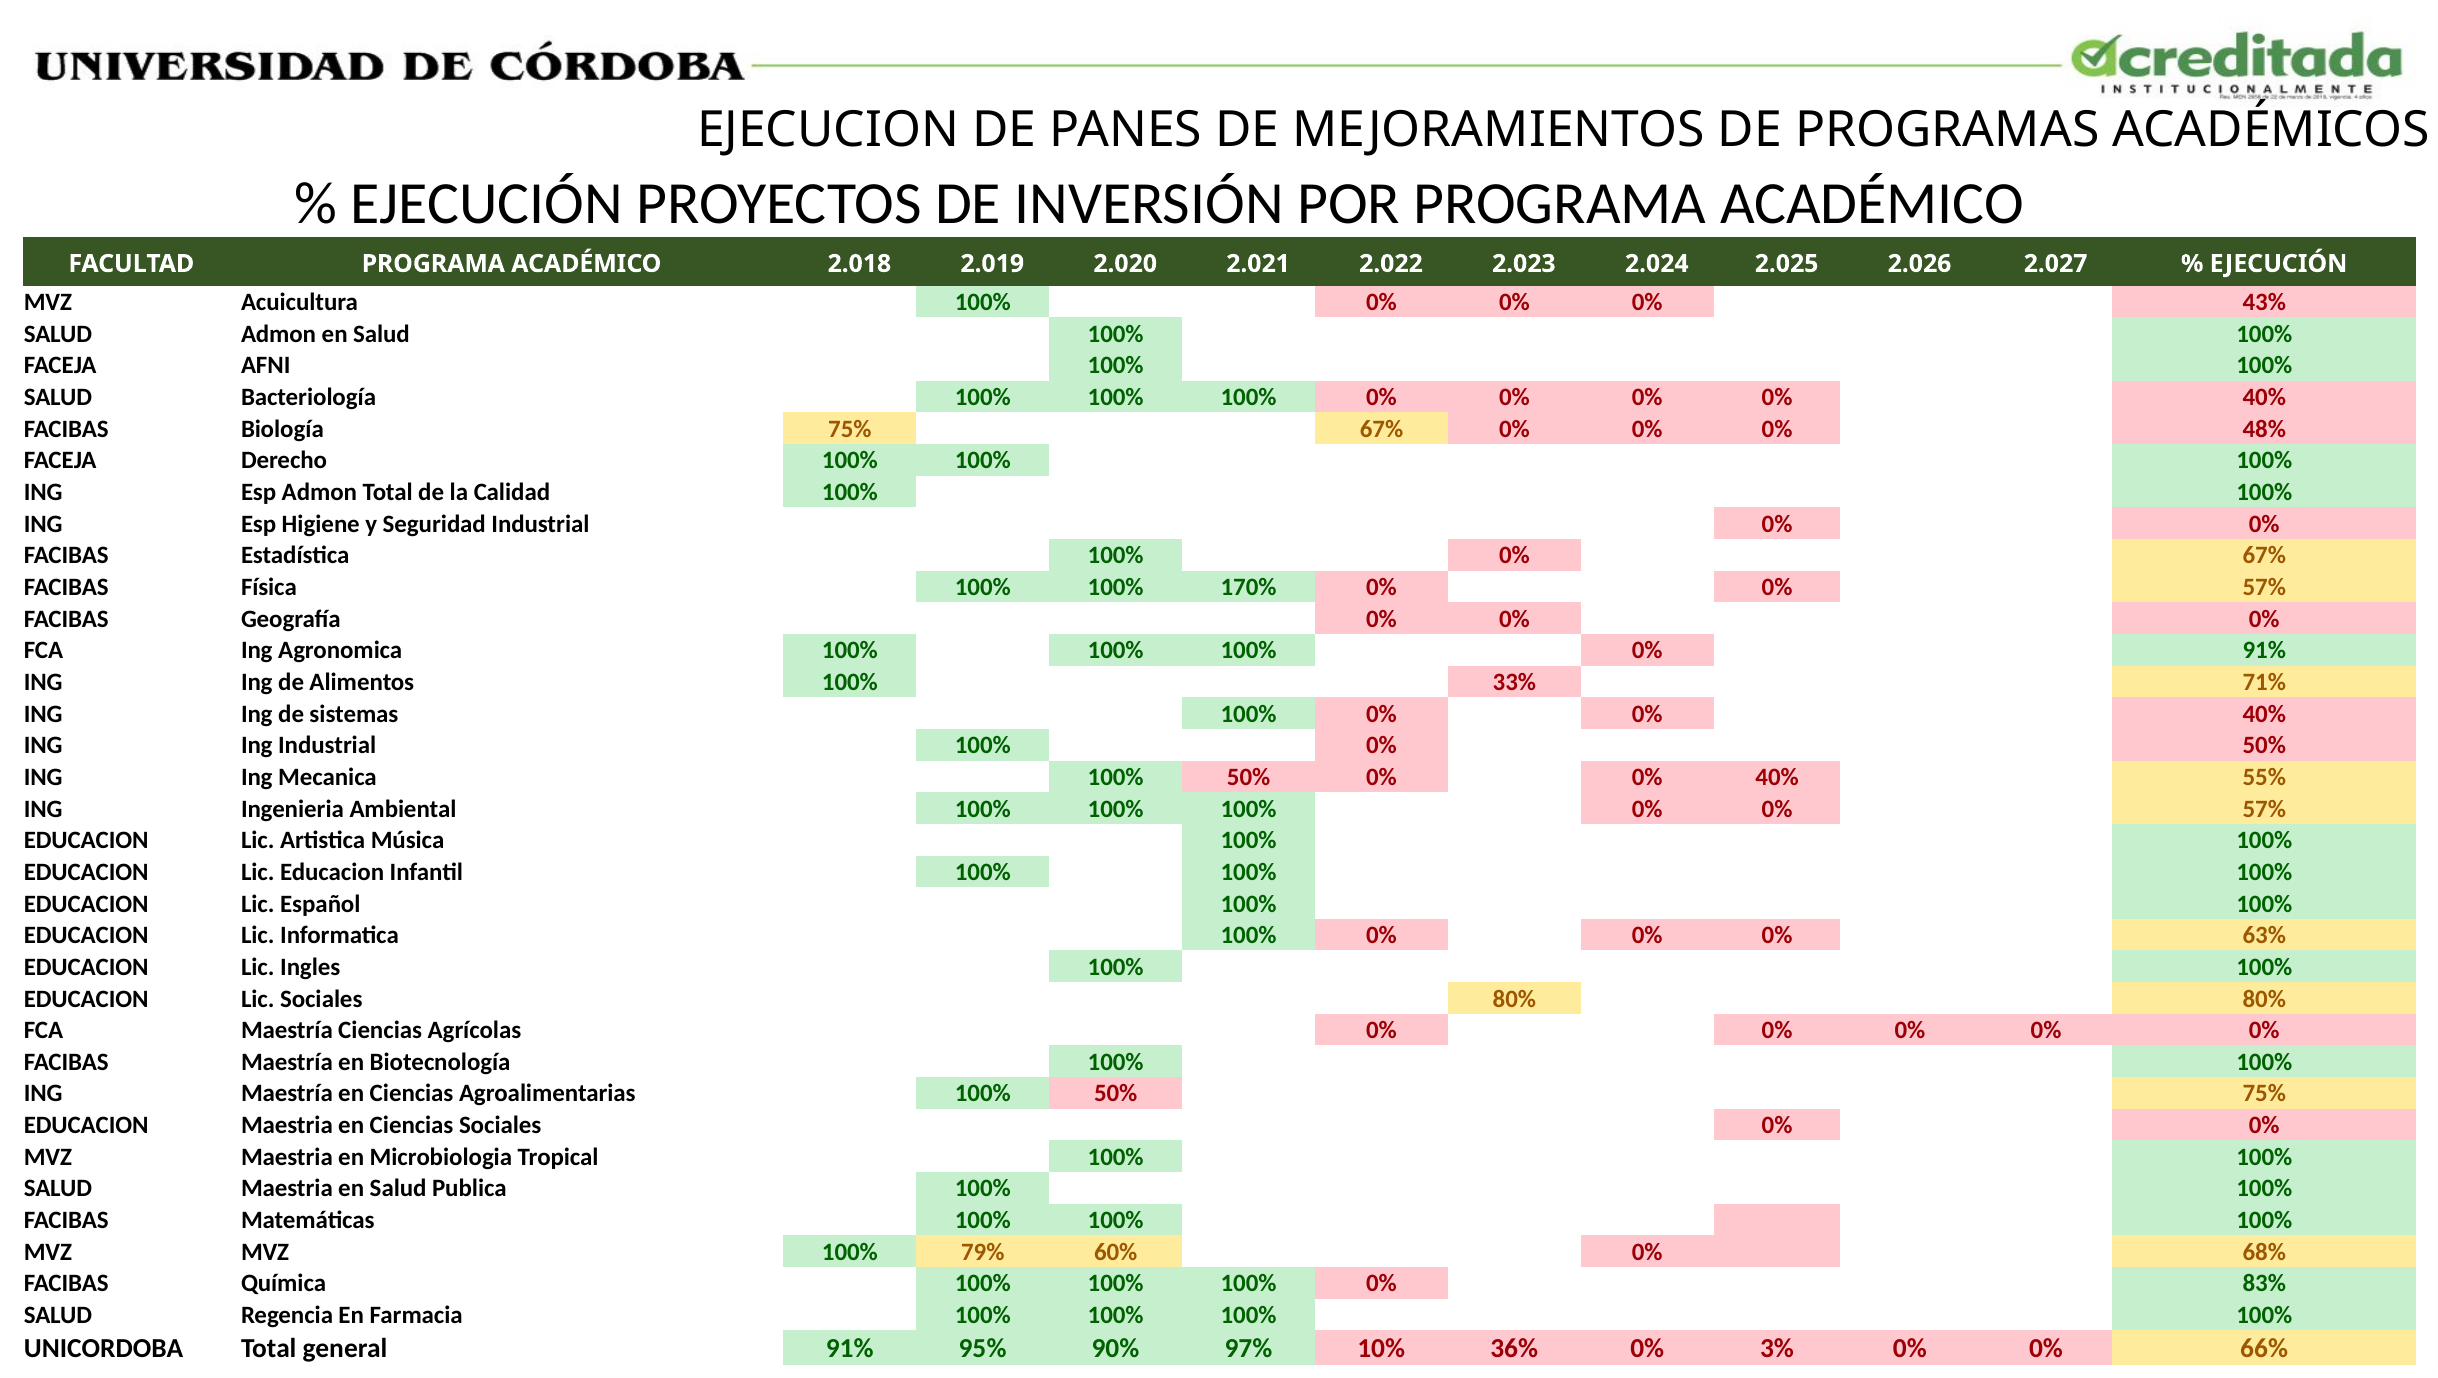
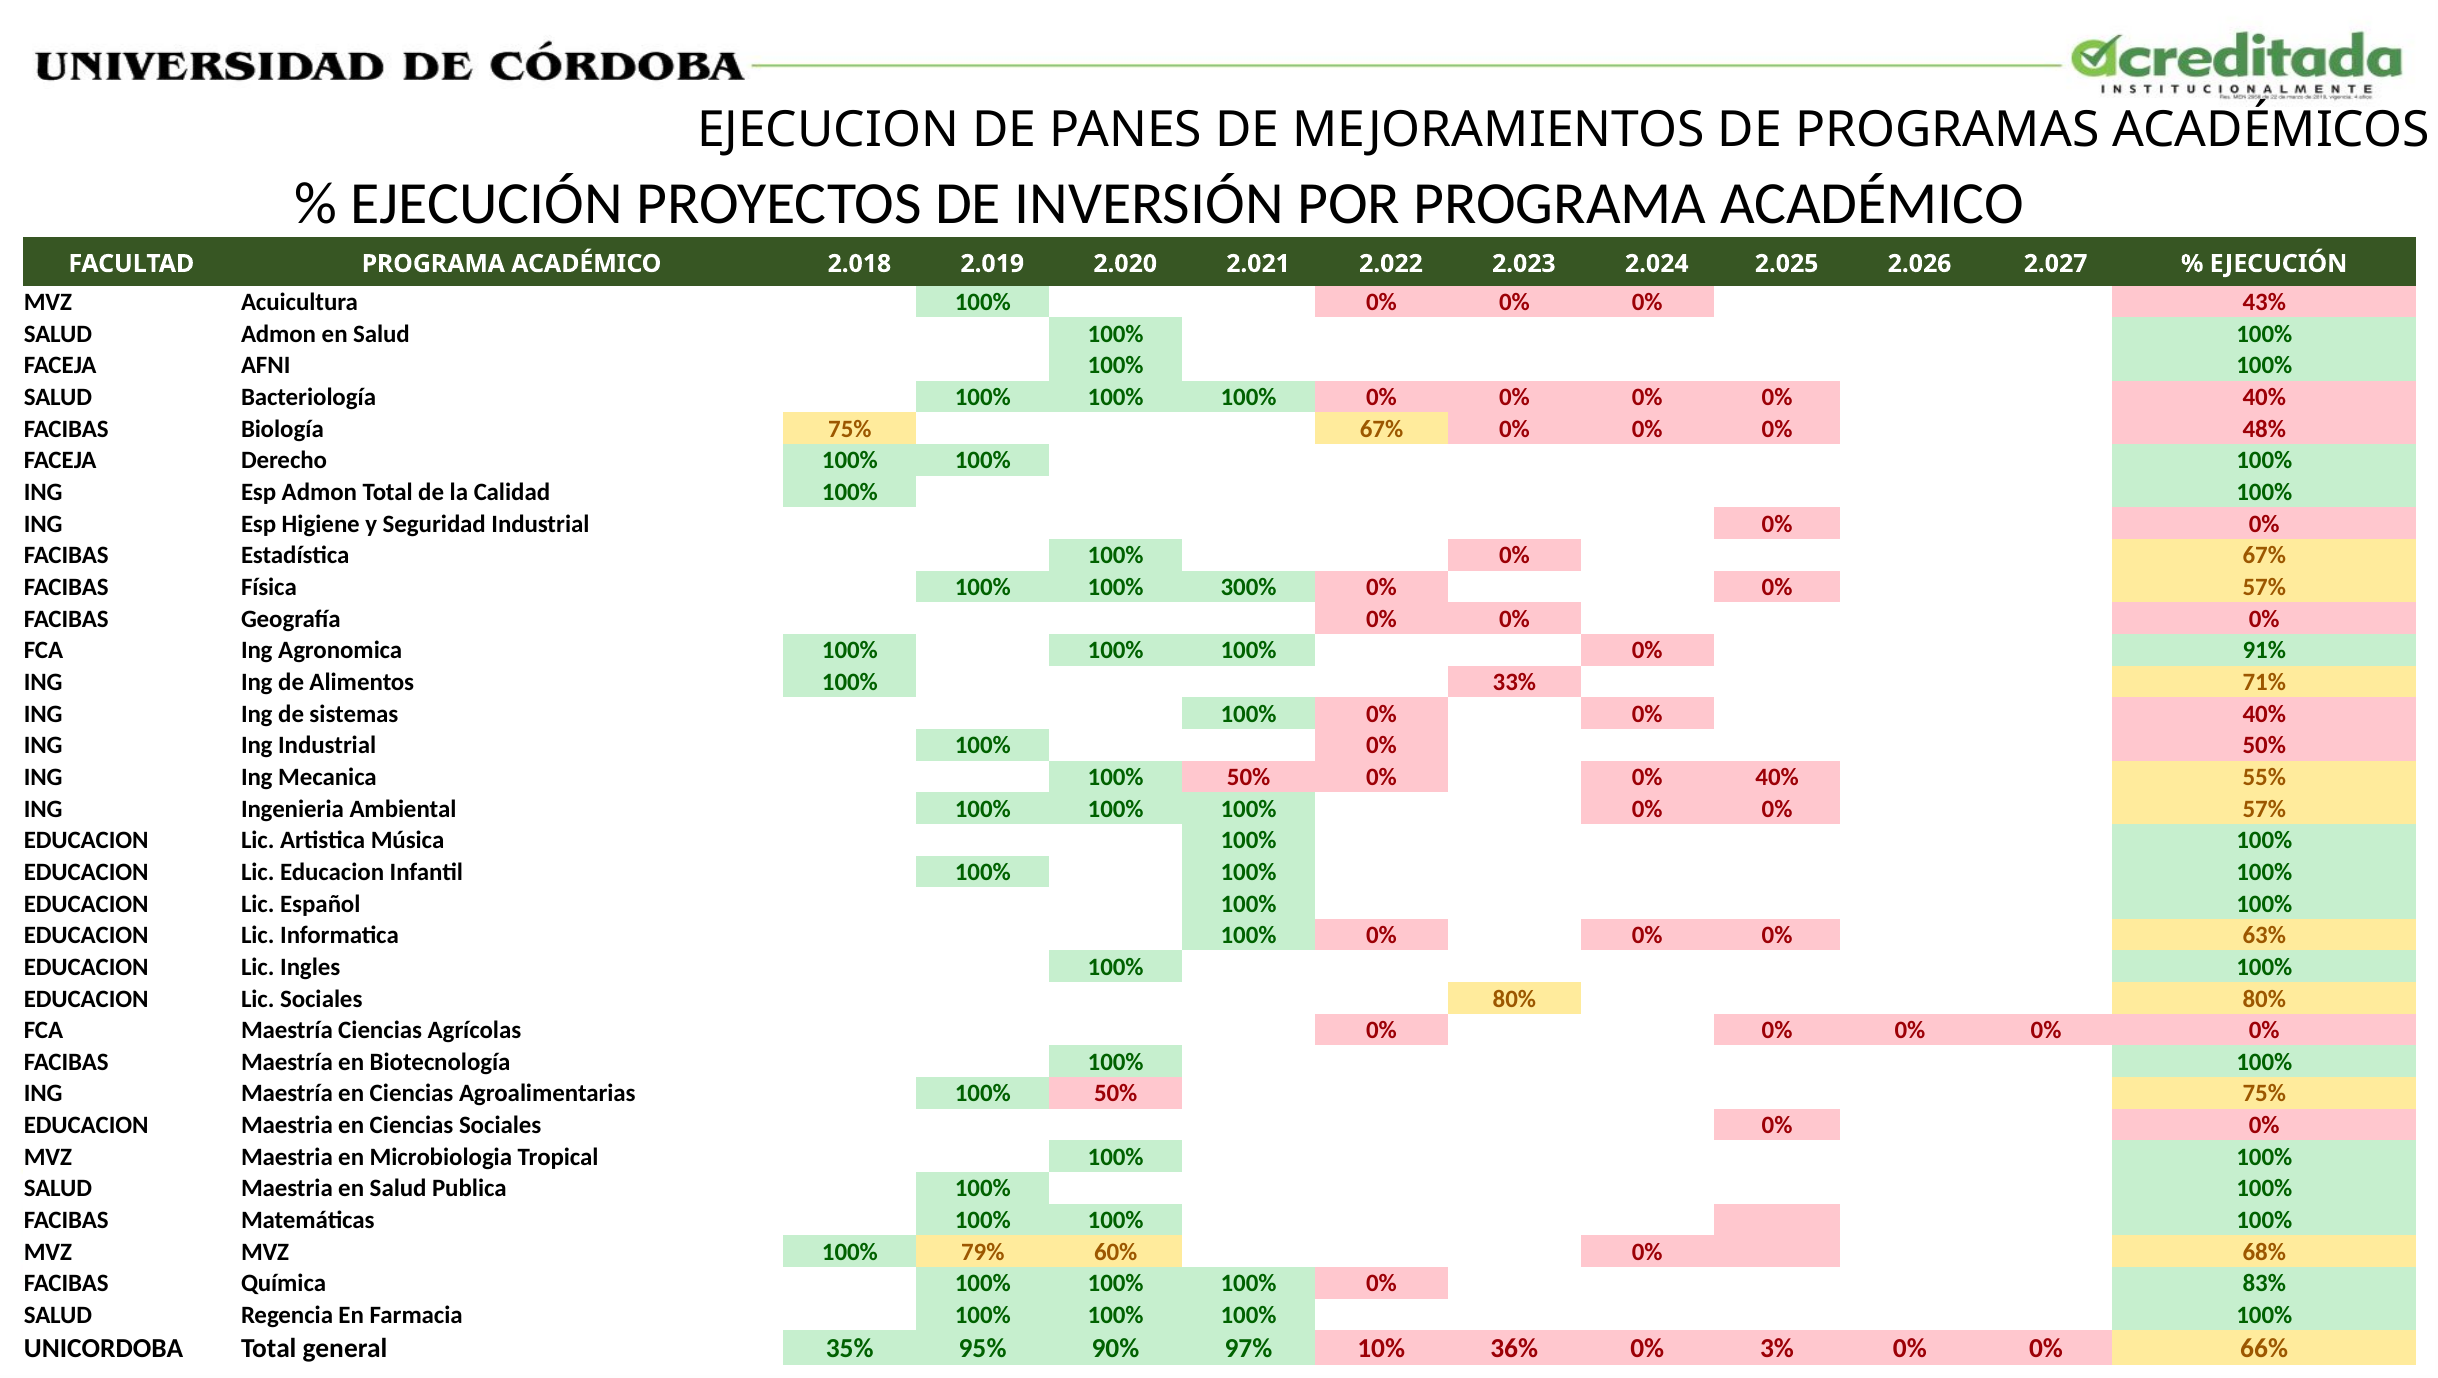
170%: 170% -> 300%
general 91%: 91% -> 35%
